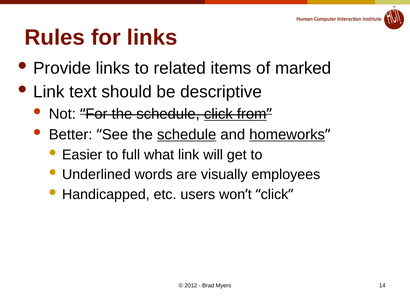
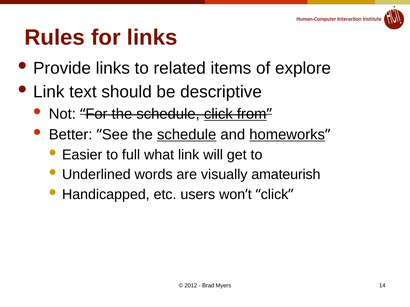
marked: marked -> explore
employees: employees -> amateurish
